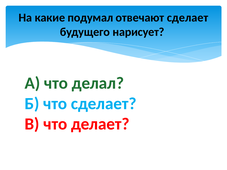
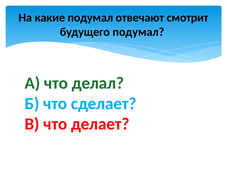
отвечают сделает: сделает -> смотрит
будущего нарисует: нарисует -> подумал
